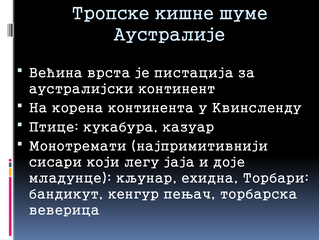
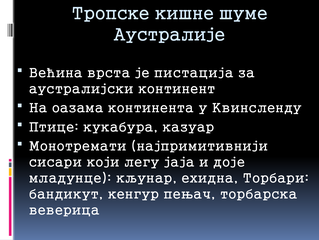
корена: корена -> оазама
